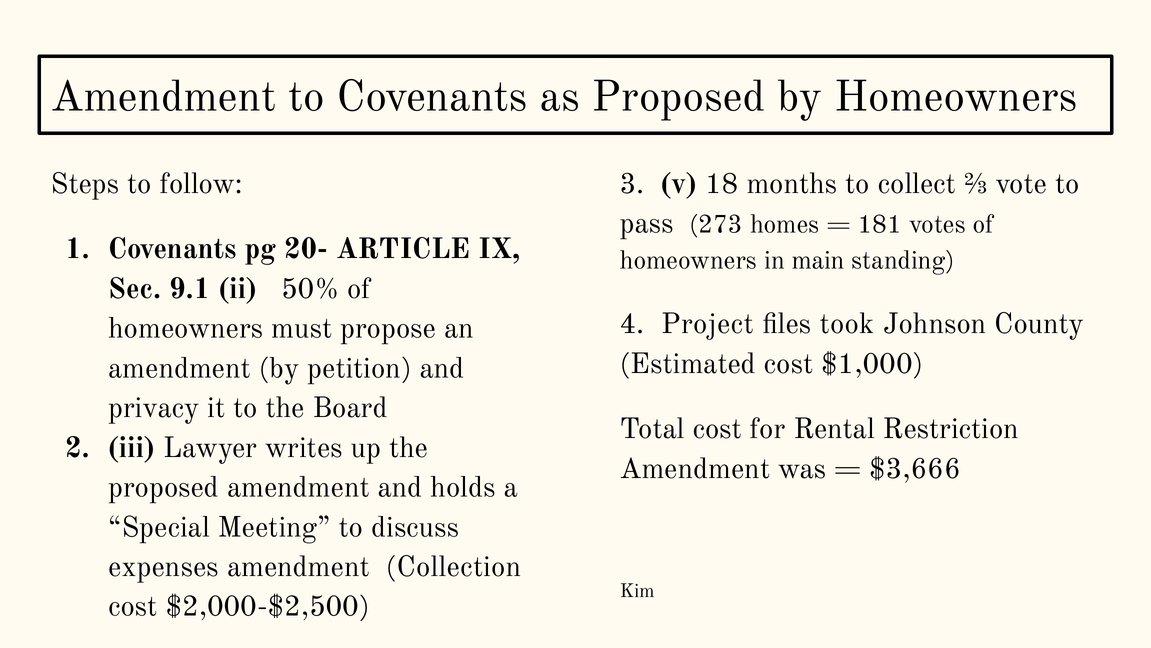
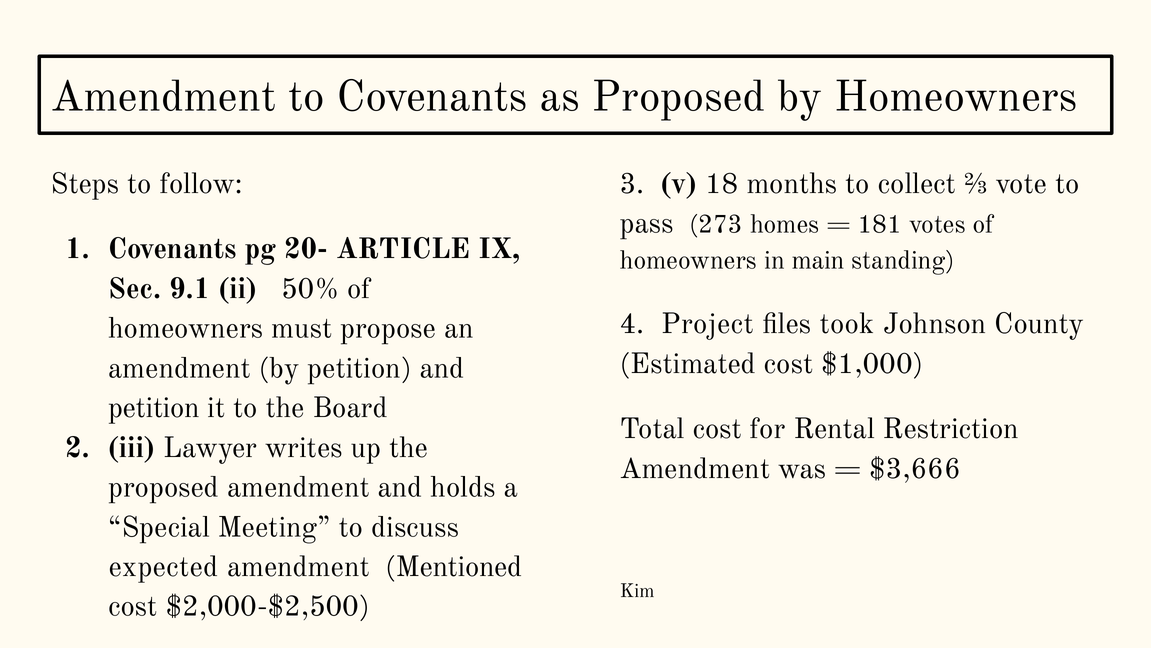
privacy at (154, 407): privacy -> petition
expenses: expenses -> expected
Collection: Collection -> Mentioned
